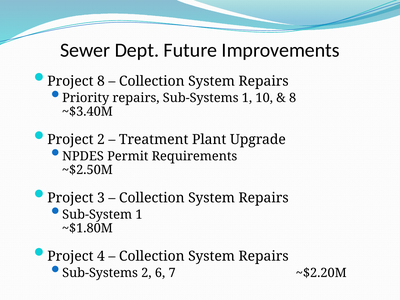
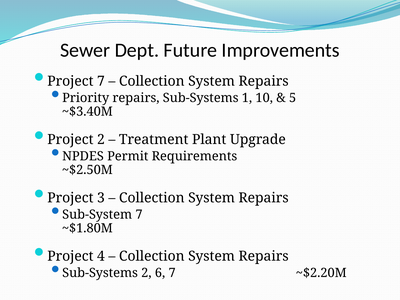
Project 8: 8 -> 7
8 at (293, 98): 8 -> 5
Sub-System 1: 1 -> 7
